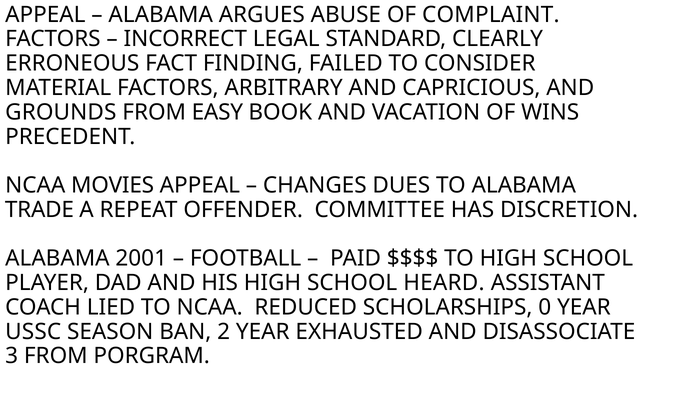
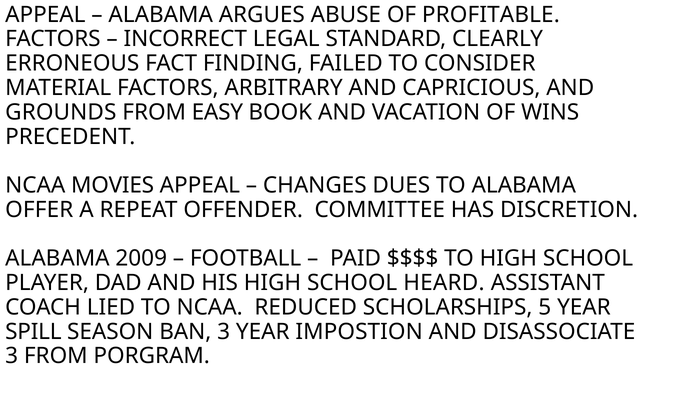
COMPLAINT: COMPLAINT -> PROFITABLE
TRADE: TRADE -> OFFER
2001: 2001 -> 2009
0: 0 -> 5
USSC: USSC -> SPILL
BAN 2: 2 -> 3
EXHAUSTED: EXHAUSTED -> IMPOSTION
